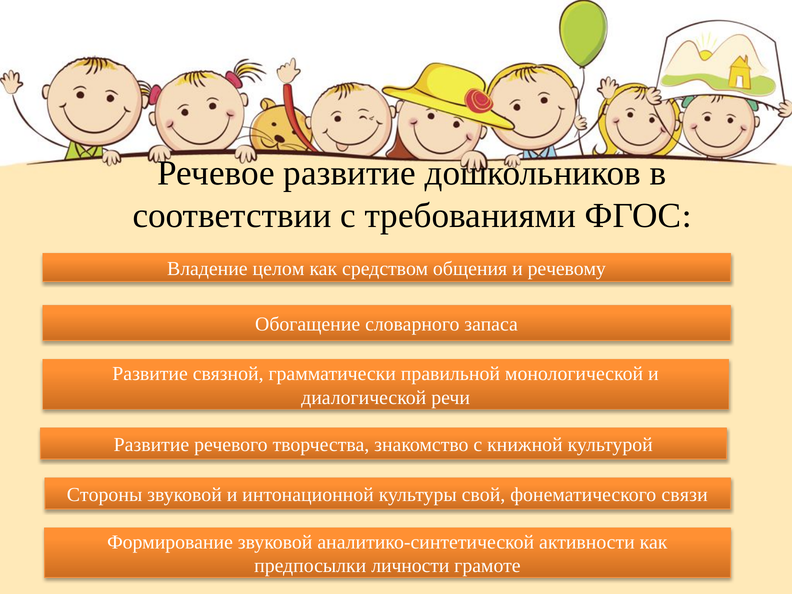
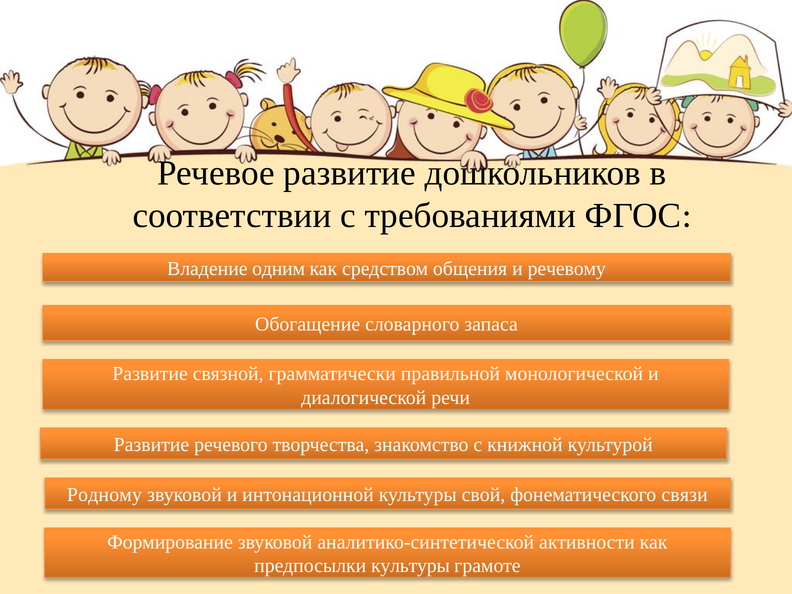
целом: целом -> одним
Стороны: Стороны -> Родному
предпосылки личности: личности -> культуры
